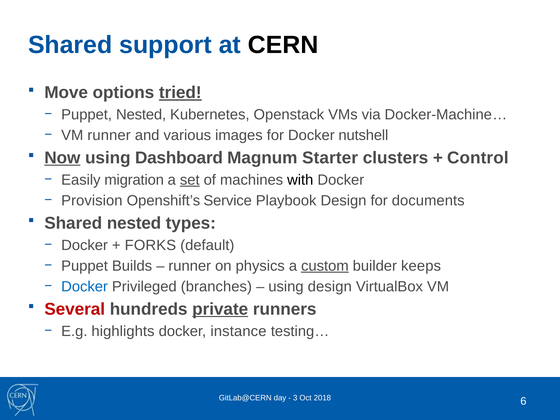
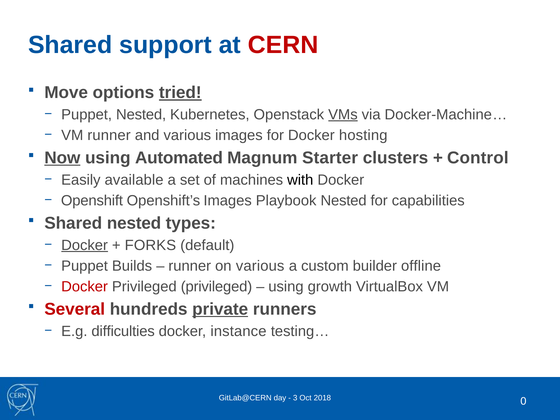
CERN colour: black -> red
VMs underline: none -> present
nutshell: nutshell -> hosting
Dashboard: Dashboard -> Automated
migration: migration -> available
set underline: present -> none
Provision: Provision -> Openshift
Openshift’s Service: Service -> Images
Playbook Design: Design -> Nested
documents: documents -> capabilities
Docker at (85, 245) underline: none -> present
on physics: physics -> various
custom underline: present -> none
keeps: keeps -> offline
Docker at (85, 287) colour: blue -> red
Privileged branches: branches -> privileged
using design: design -> growth
highlights: highlights -> difficulties
6: 6 -> 0
